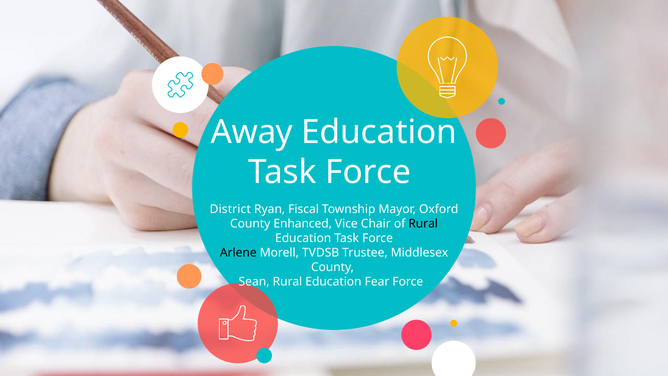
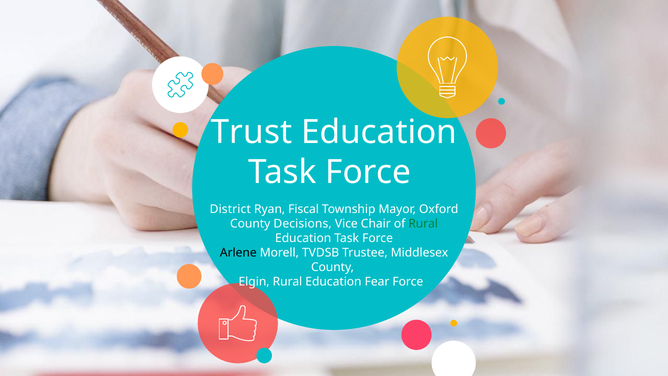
Away: Away -> Trust
Enhanced: Enhanced -> Decisions
Rural at (423, 223) colour: black -> green
Sean: Sean -> Elgin
